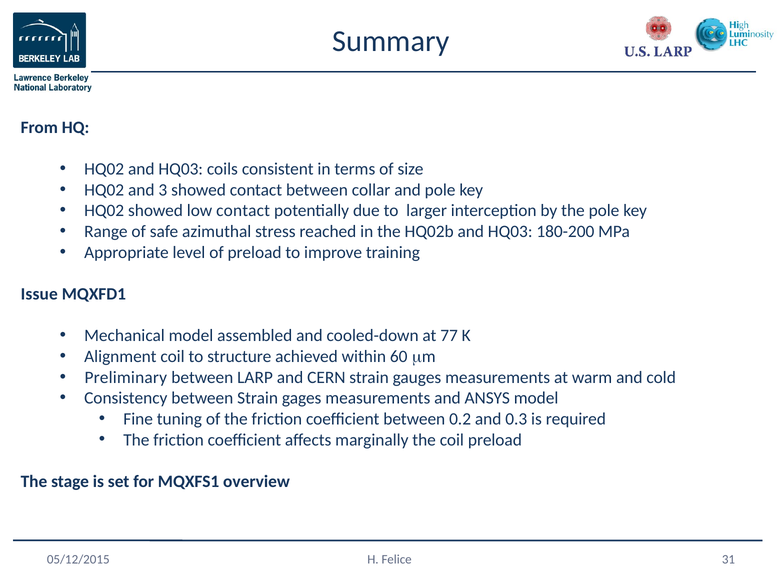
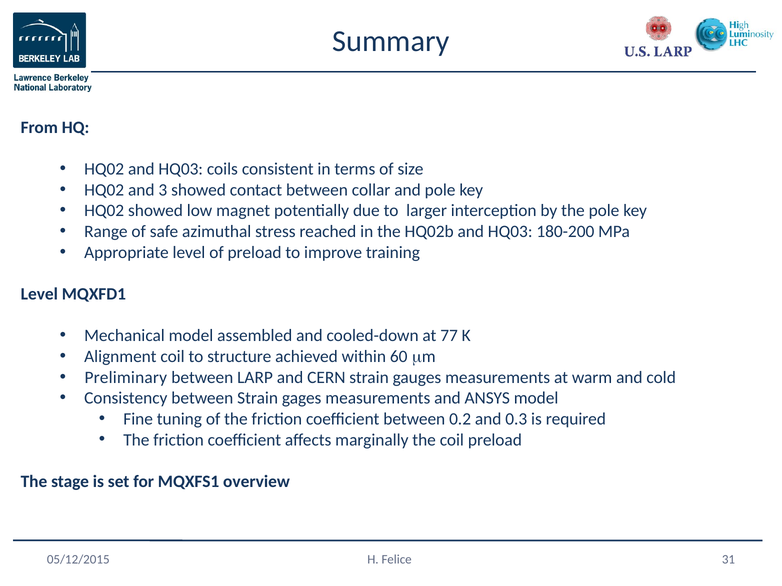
low contact: contact -> magnet
Issue at (39, 294): Issue -> Level
